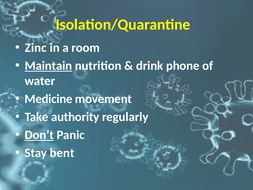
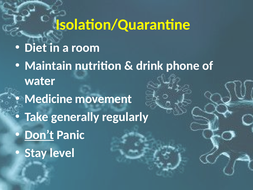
Zinc: Zinc -> Diet
Maintain underline: present -> none
authority: authority -> generally
bent: bent -> level
